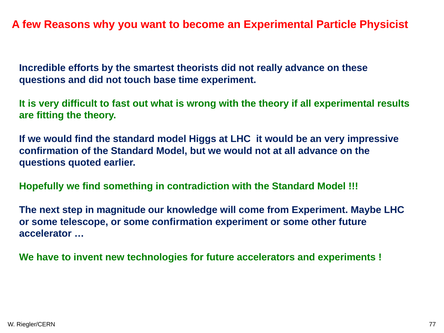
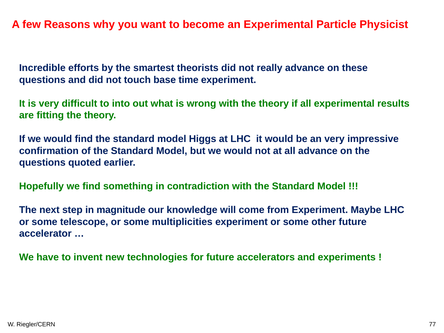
fast: fast -> into
some confirmation: confirmation -> multiplicities
